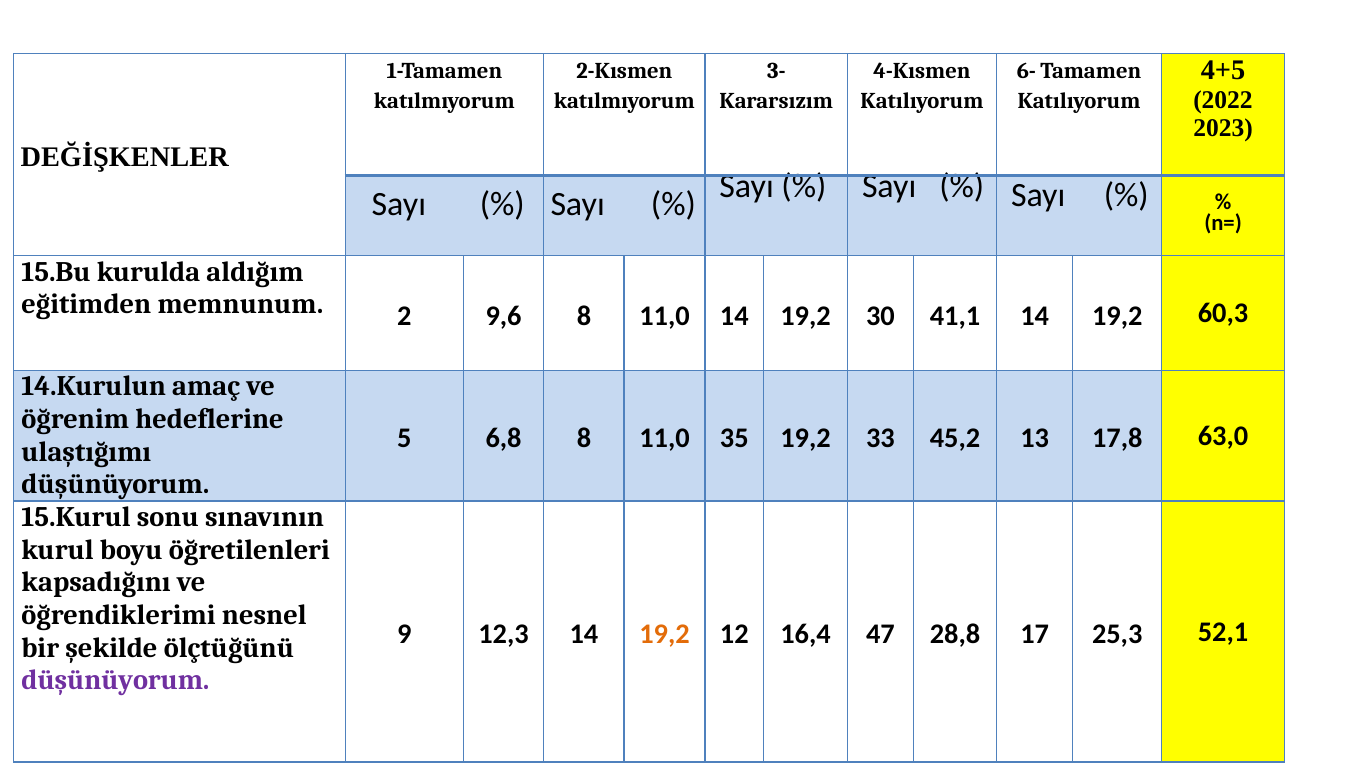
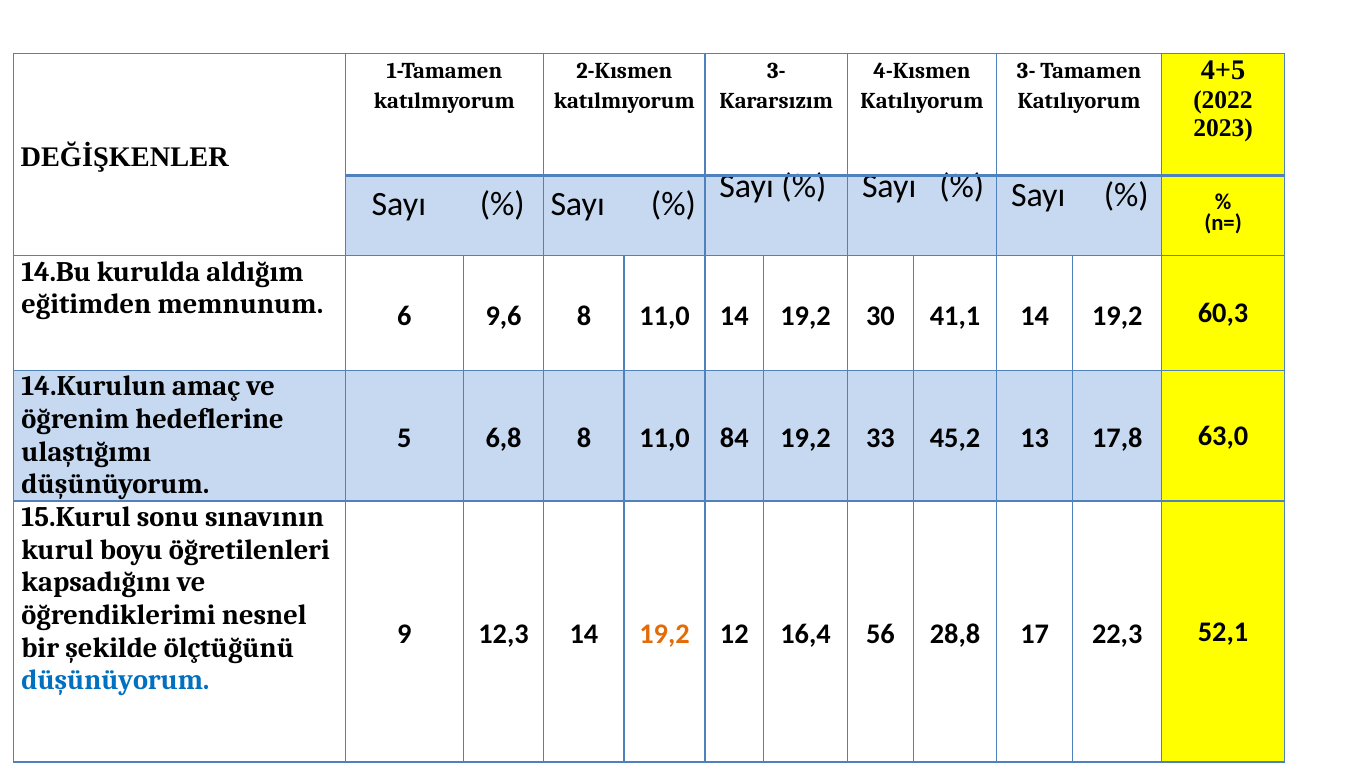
6- at (1026, 71): 6- -> 3-
15.Bu: 15.Bu -> 14.Bu
2: 2 -> 6
35: 35 -> 84
47: 47 -> 56
25,3: 25,3 -> 22,3
düşünüyorum at (116, 680) colour: purple -> blue
